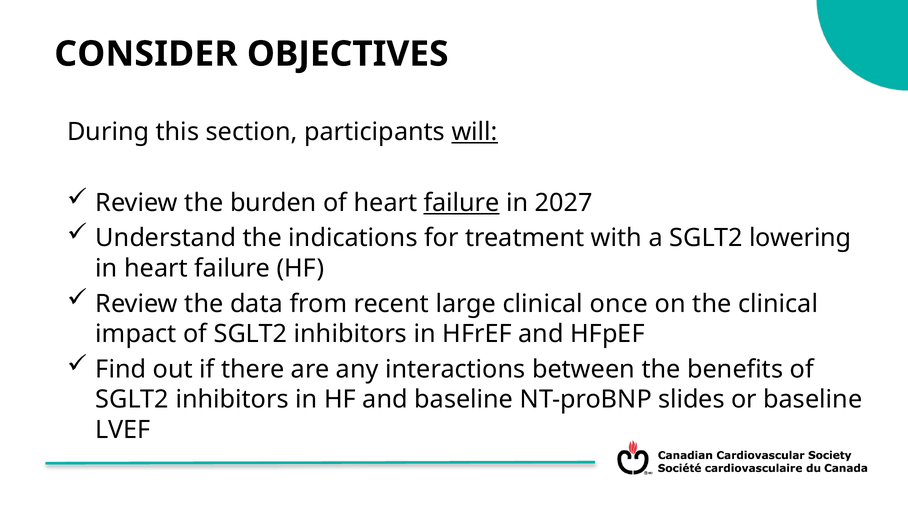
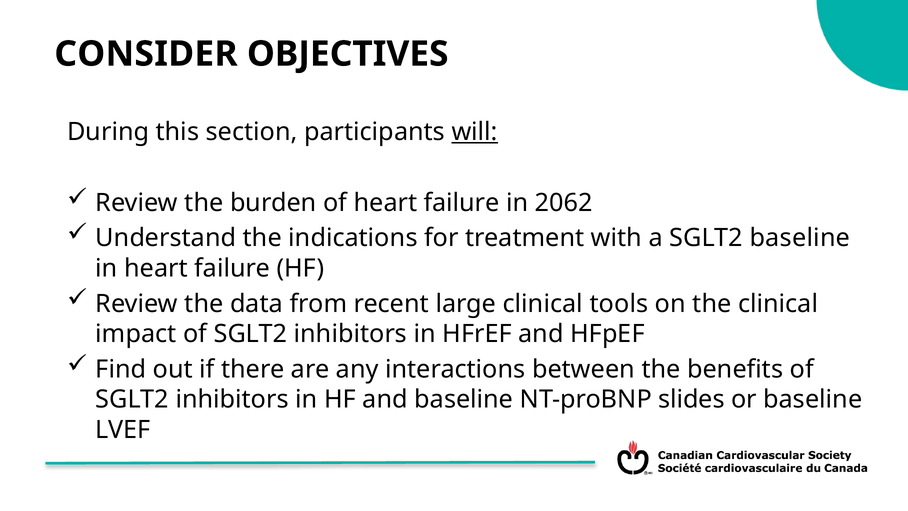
failure at (462, 203) underline: present -> none
2027: 2027 -> 2062
SGLT2 lowering: lowering -> baseline
once: once -> tools
